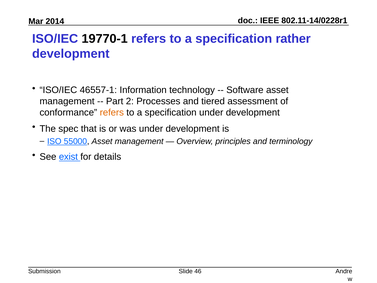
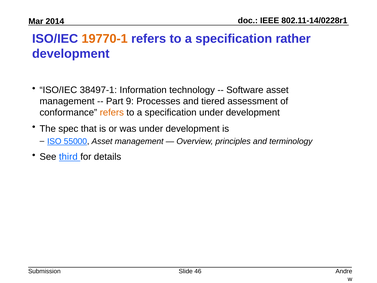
19770-1 colour: black -> orange
46557-1: 46557-1 -> 38497-1
2: 2 -> 9
exist: exist -> third
